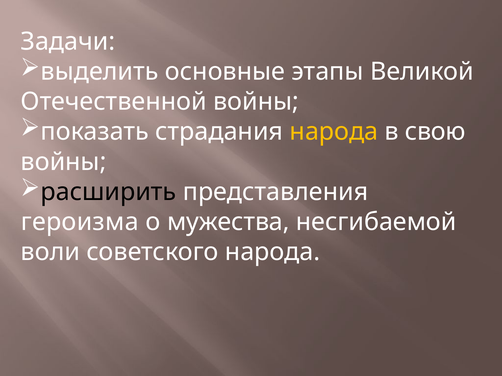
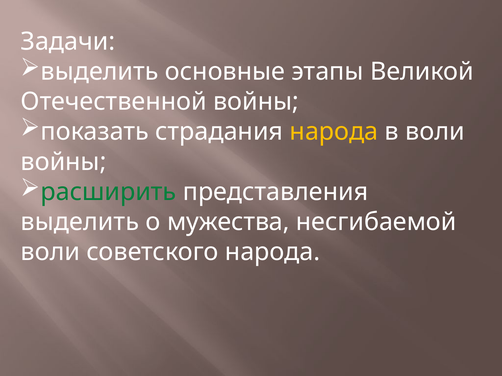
в свою: свою -> воли
расширить colour: black -> green
героизма at (80, 222): героизма -> выделить
